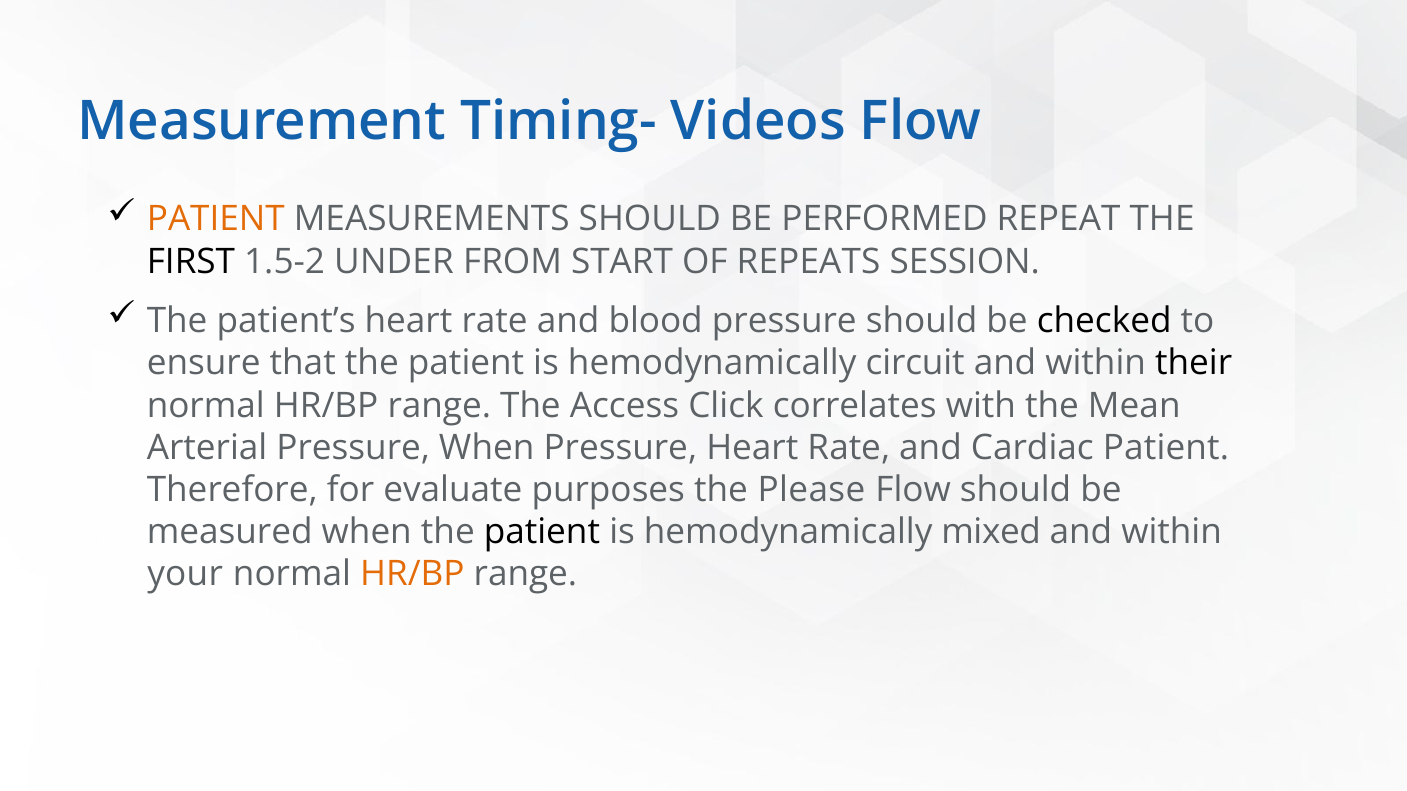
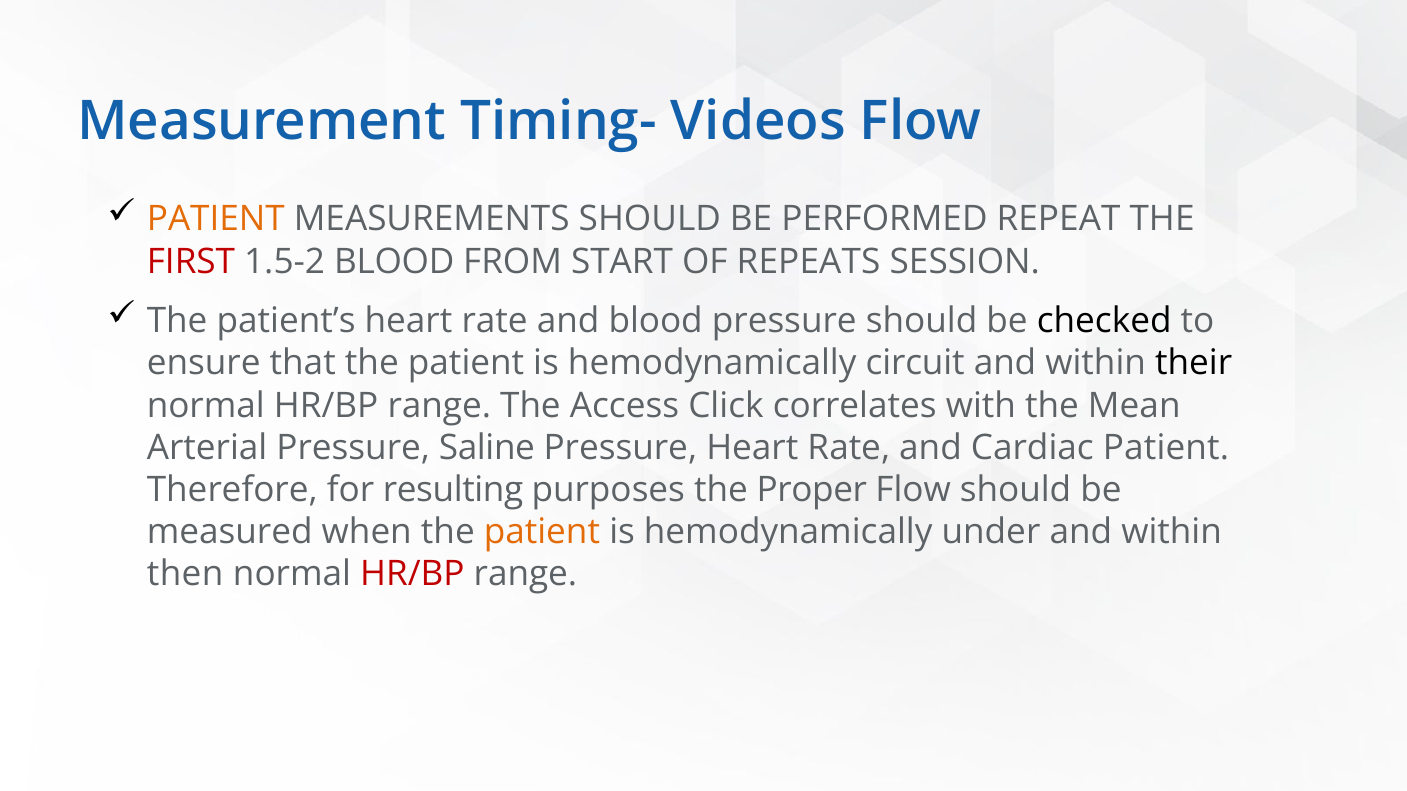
FIRST colour: black -> red
1.5-2 UNDER: UNDER -> BLOOD
Pressure When: When -> Saline
evaluate: evaluate -> resulting
Please: Please -> Proper
patient at (542, 532) colour: black -> orange
mixed: mixed -> under
your: your -> then
HR/BP at (412, 575) colour: orange -> red
